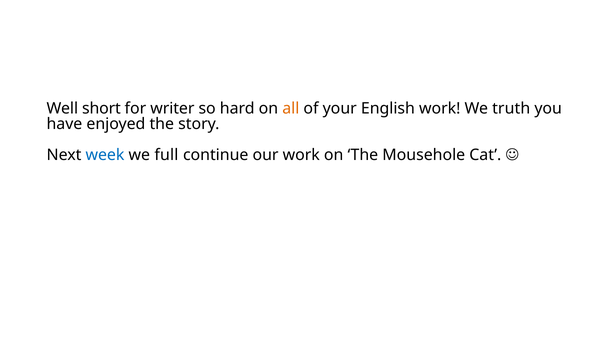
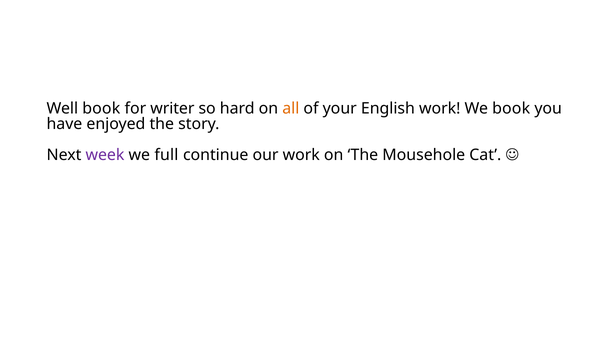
Well short: short -> book
We truth: truth -> book
week colour: blue -> purple
